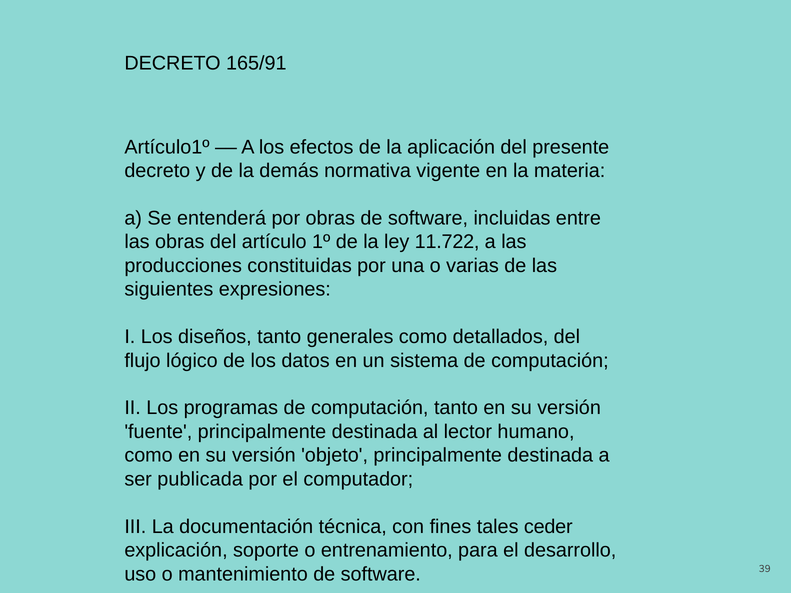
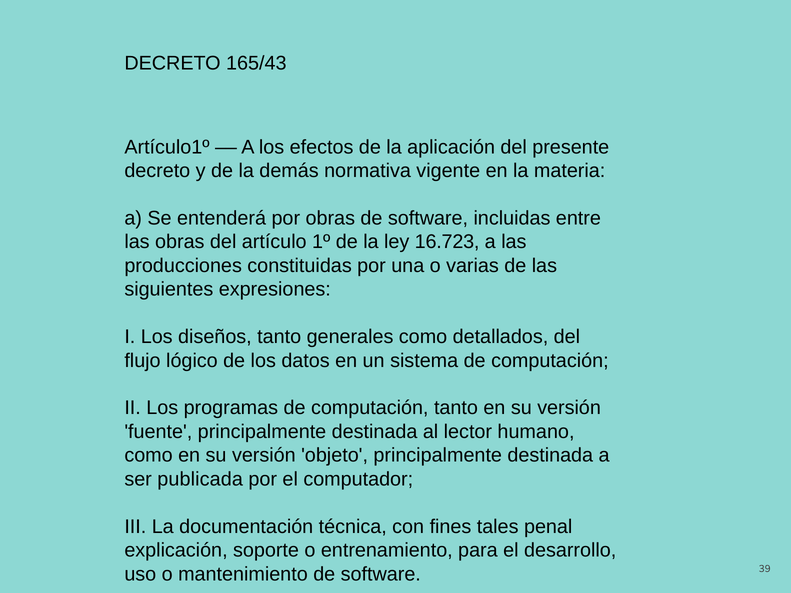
165/91: 165/91 -> 165/43
11.722: 11.722 -> 16.723
ceder: ceder -> penal
